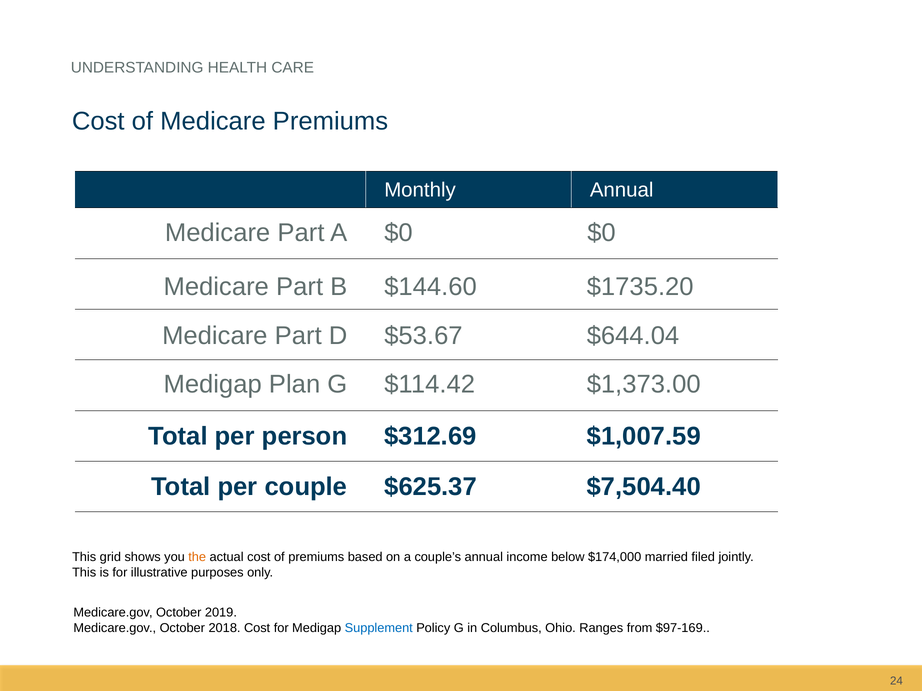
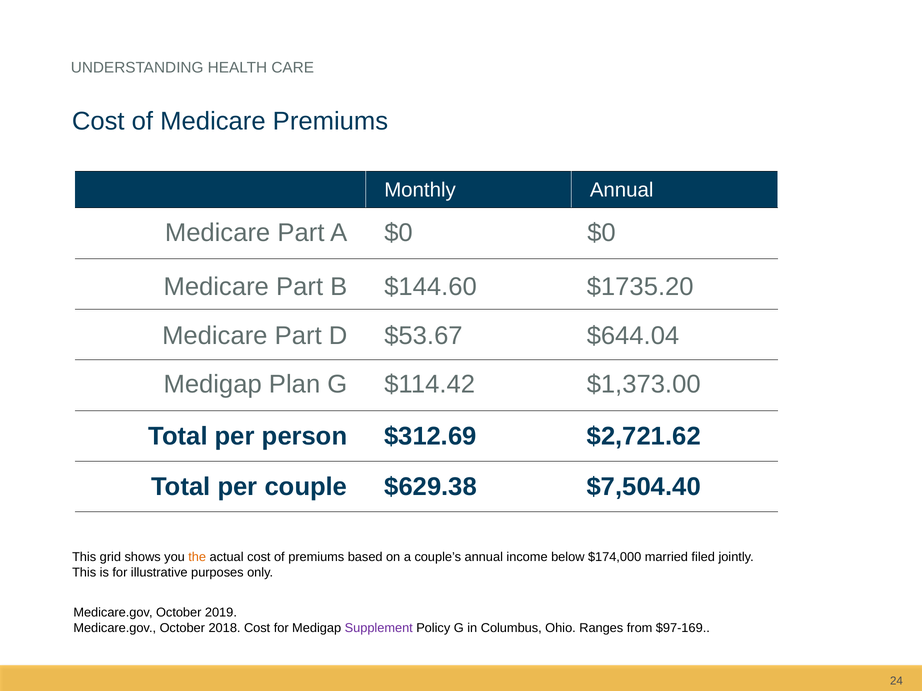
$1,007.59: $1,007.59 -> $2,721.62
$625.37: $625.37 -> $629.38
Supplement colour: blue -> purple
